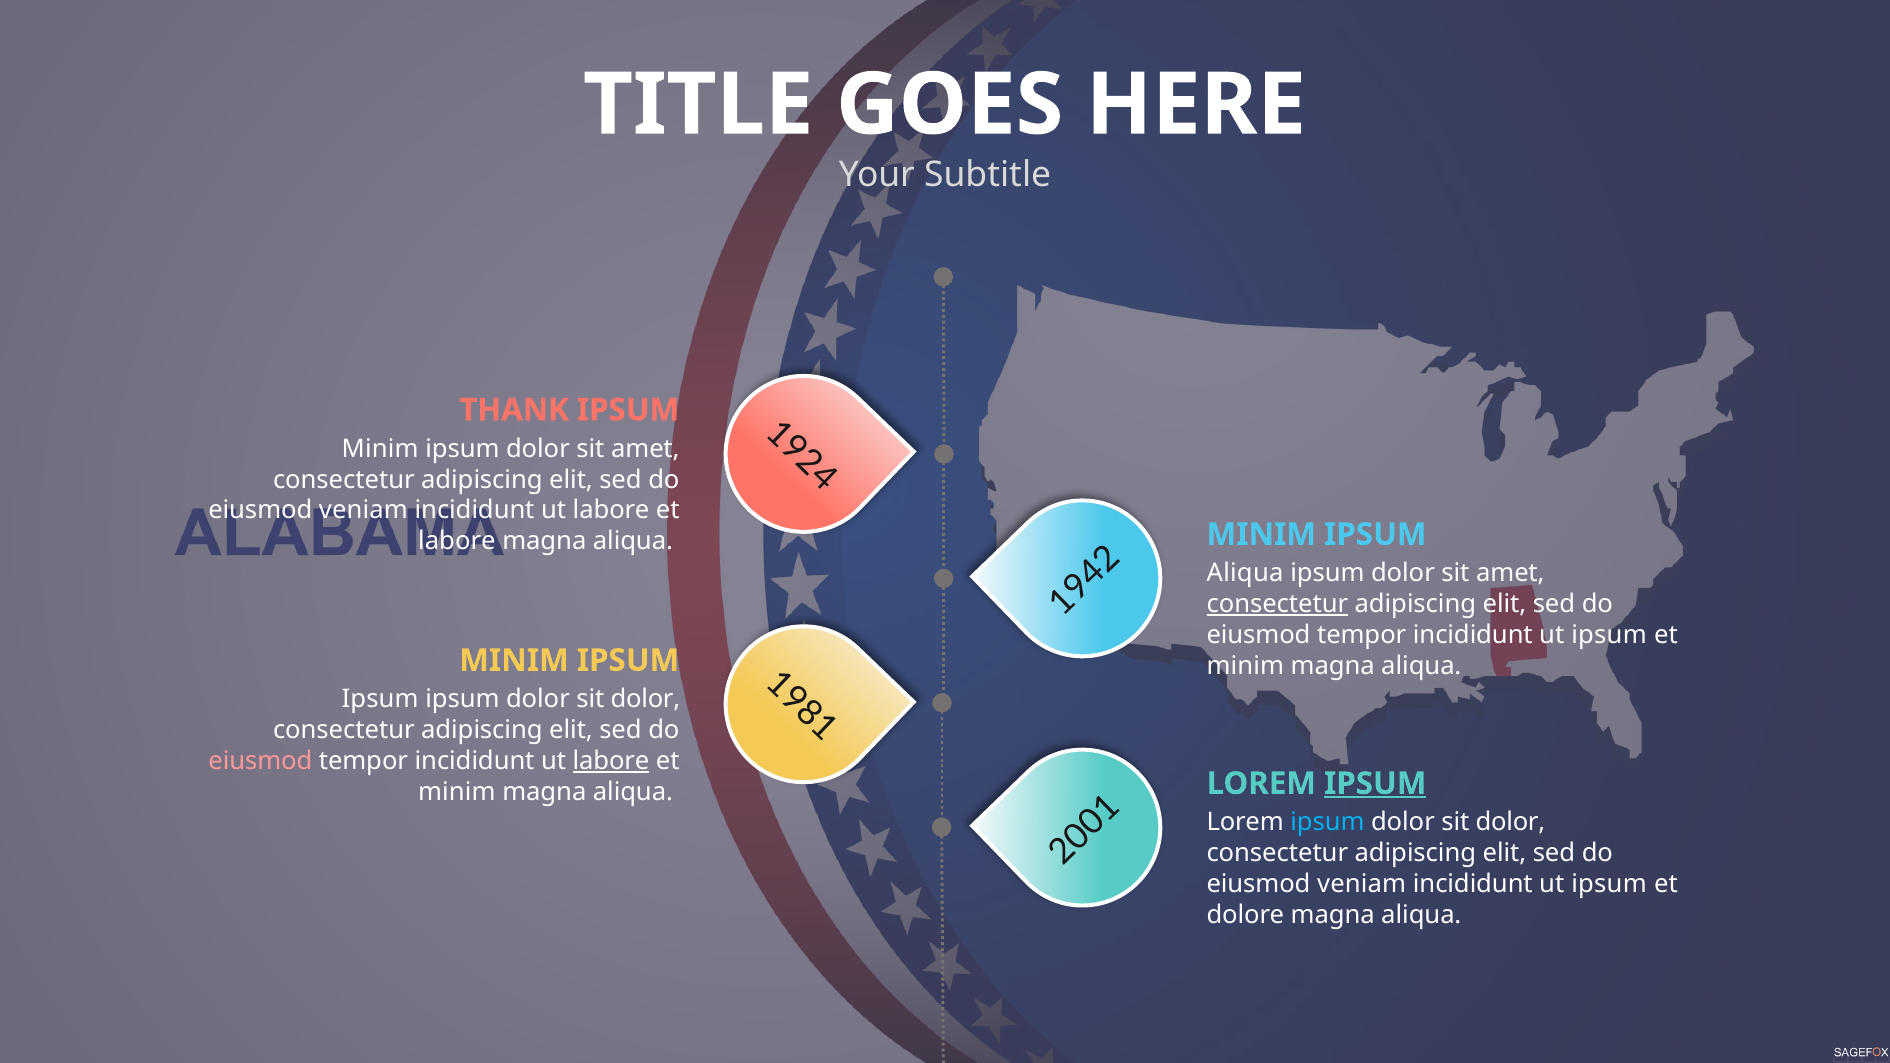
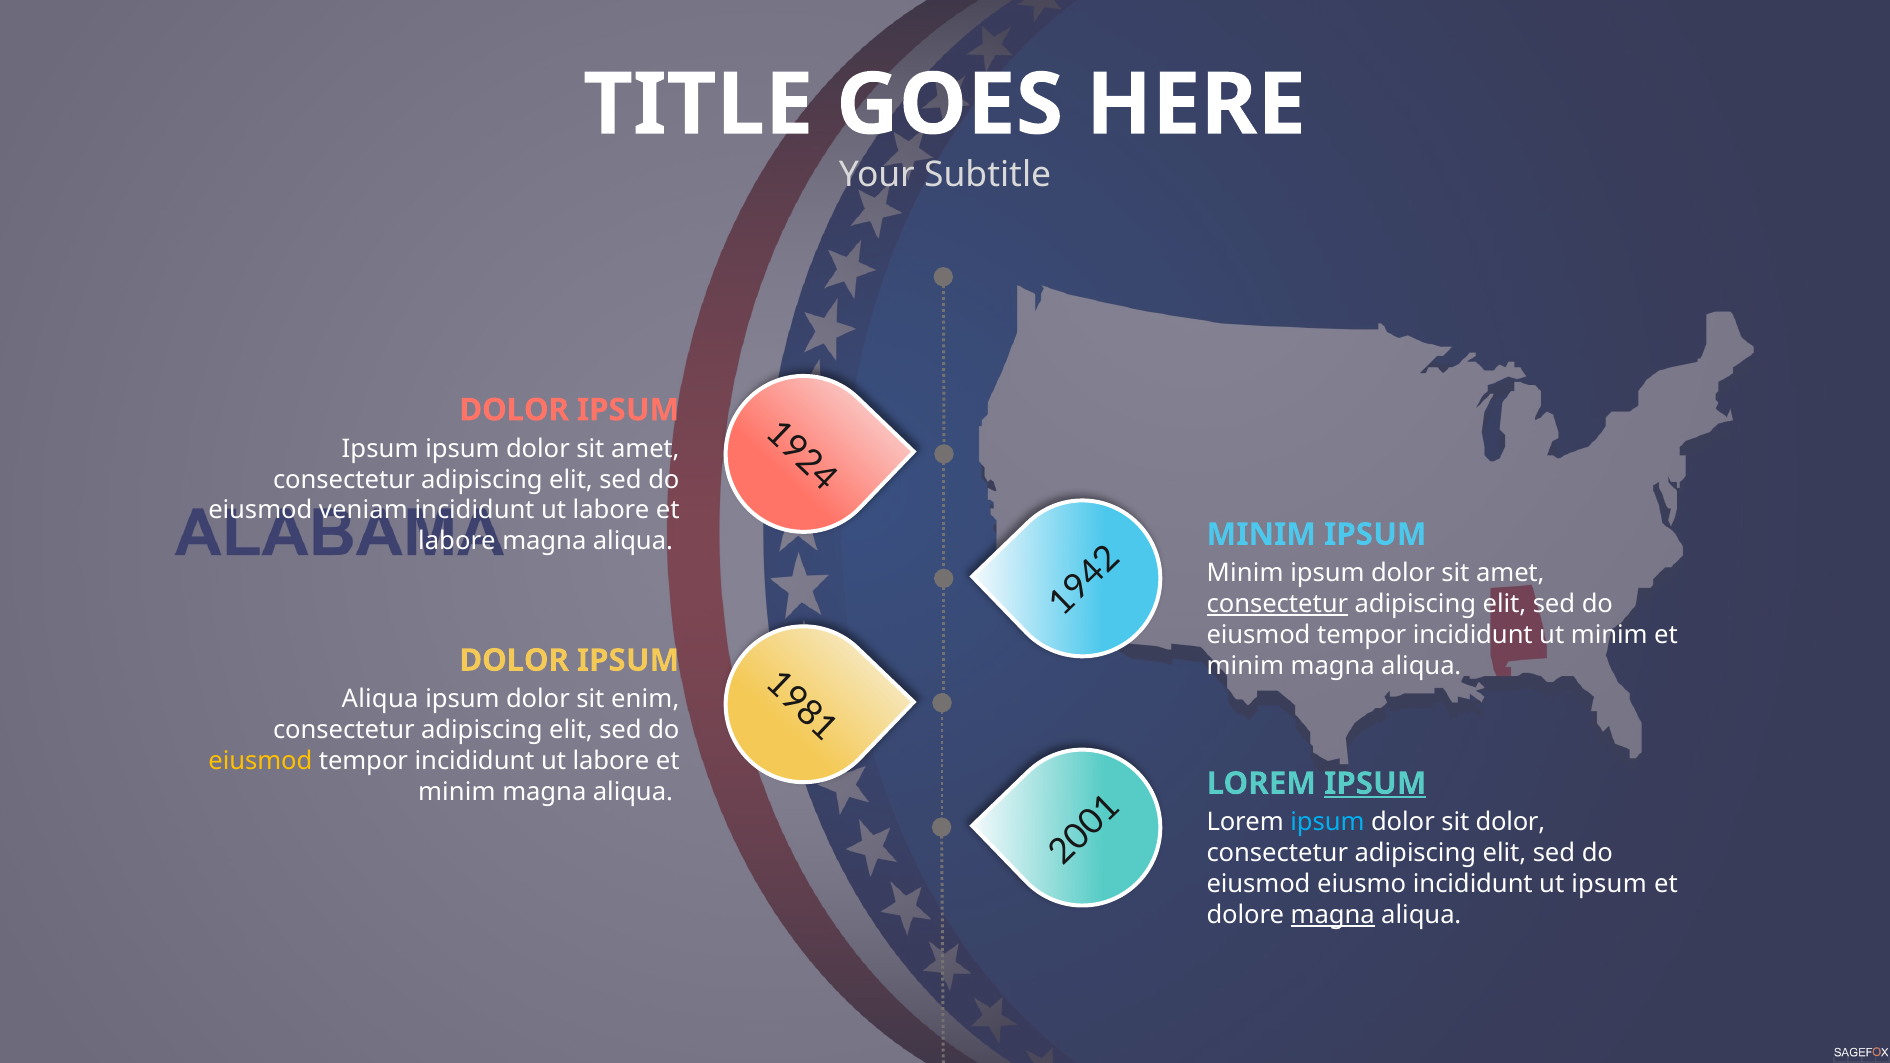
THANK at (514, 410): THANK -> DOLOR
Minim at (380, 449): Minim -> Ipsum
Aliqua at (1245, 573): Aliqua -> Minim
tempor incididunt ut ipsum: ipsum -> minim
MINIM at (514, 660): MINIM -> DOLOR
Ipsum at (380, 699): Ipsum -> Aliqua
dolor at (645, 699): dolor -> enim
eiusmod at (260, 761) colour: pink -> yellow
labore at (611, 761) underline: present -> none
veniam at (1362, 884): veniam -> eiusmo
magna at (1333, 915) underline: none -> present
